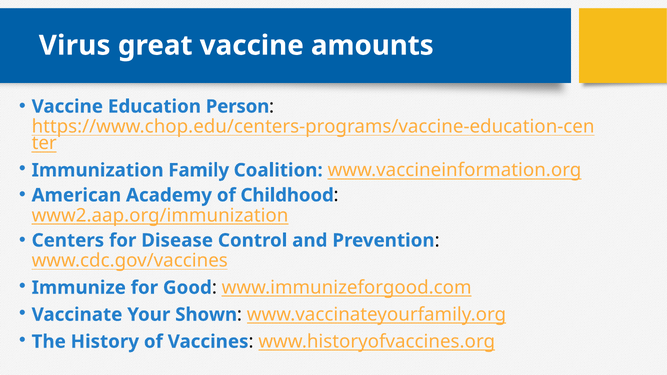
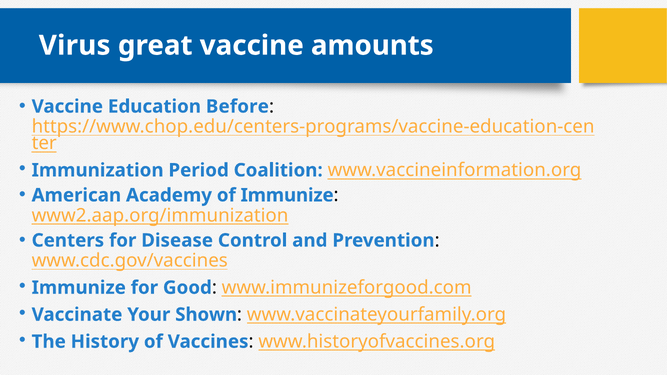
Person: Person -> Before
Family: Family -> Period
of Childhood: Childhood -> Immunize
